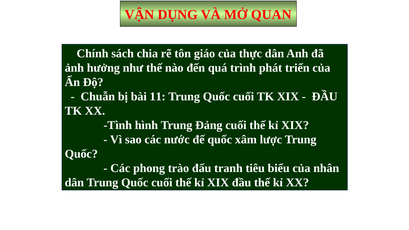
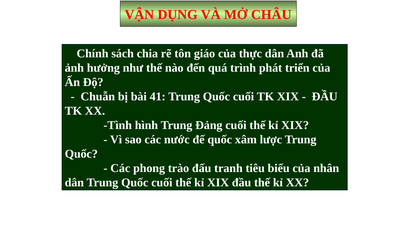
QUAN: QUAN -> CHÂU
11: 11 -> 41
